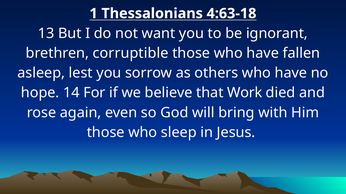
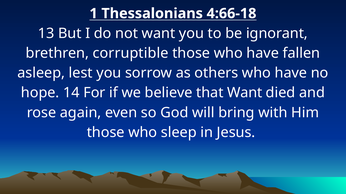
4:63-18: 4:63-18 -> 4:66-18
that Work: Work -> Want
